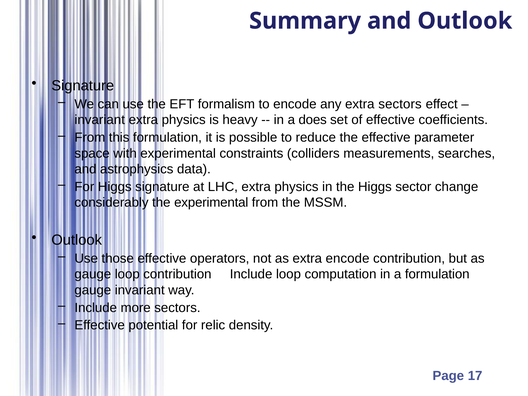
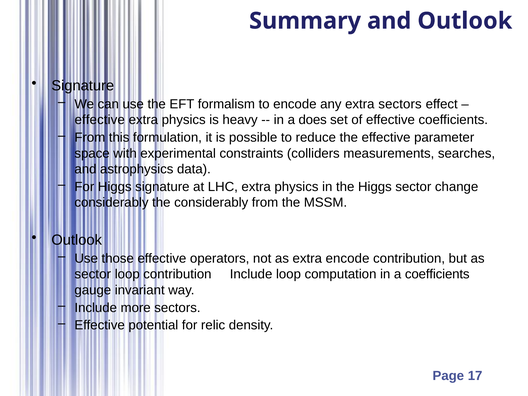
invariant at (100, 120): invariant -> effective
the experimental: experimental -> considerably
gauge at (93, 274): gauge -> sector
a formulation: formulation -> coefficients
